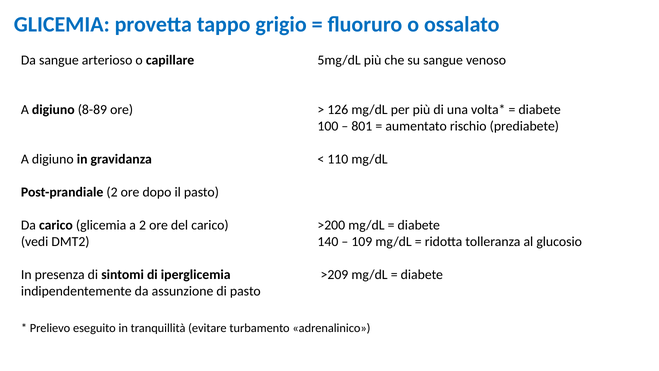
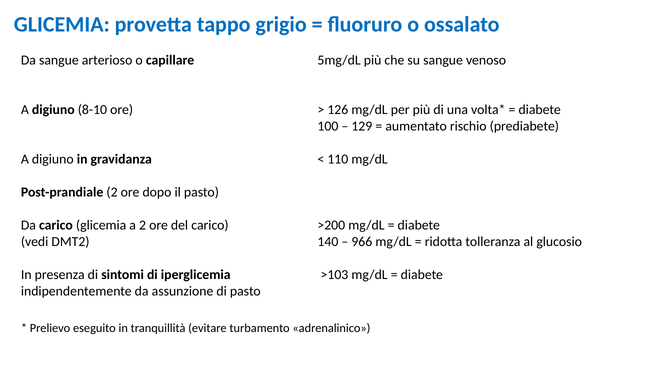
8-89: 8-89 -> 8-10
801: 801 -> 129
109: 109 -> 966
>209: >209 -> >103
